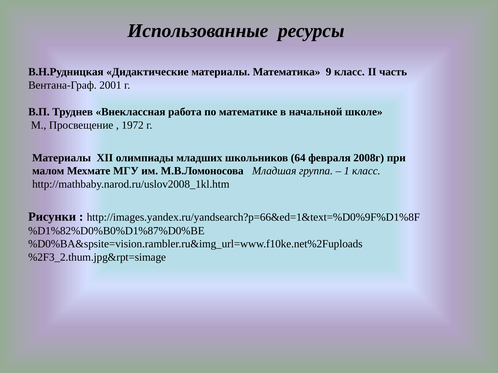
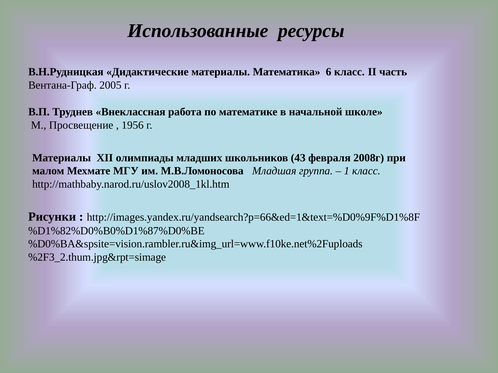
9: 9 -> 6
2001: 2001 -> 2005
1972: 1972 -> 1956
64: 64 -> 43
